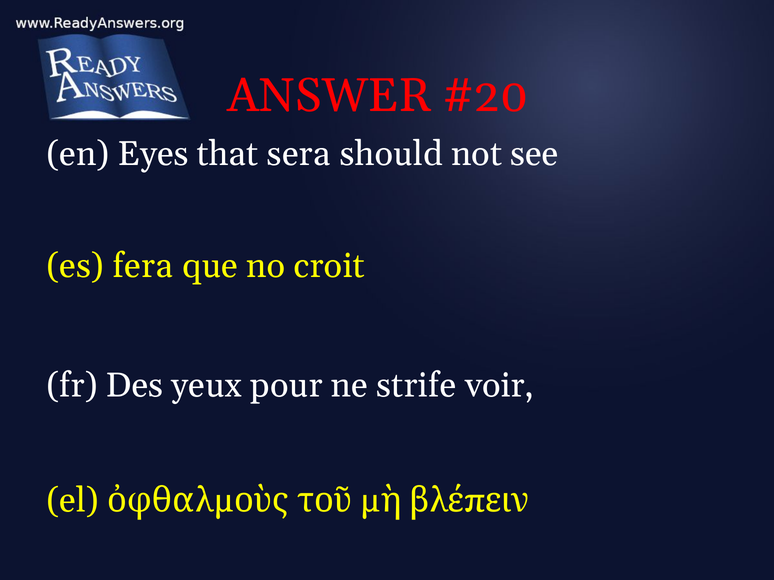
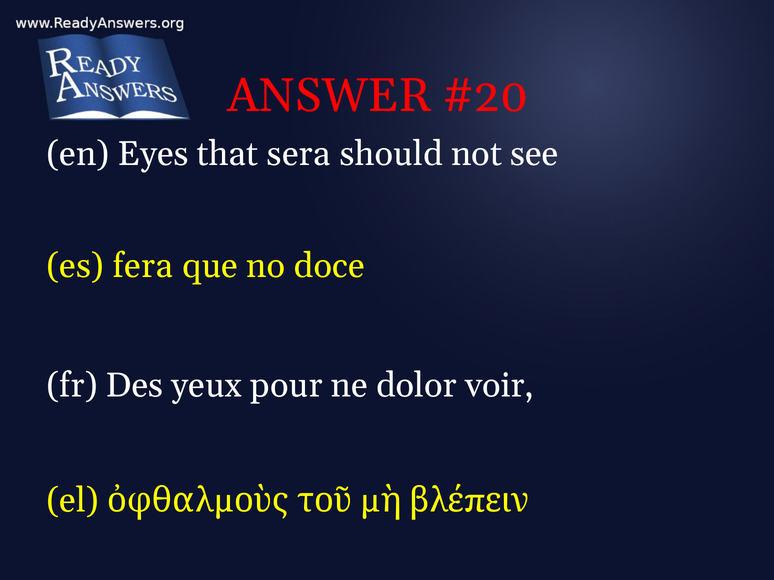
croit: croit -> doce
strife: strife -> dolor
